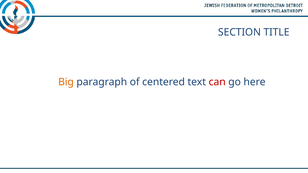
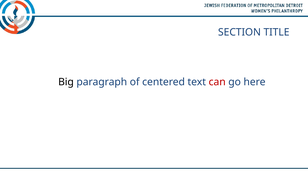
Big colour: orange -> black
